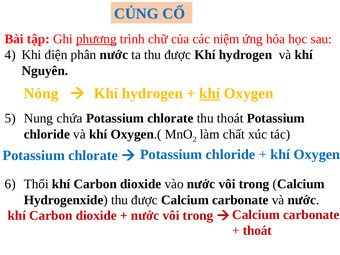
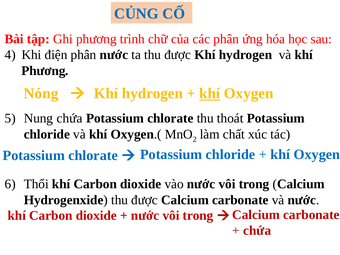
phương at (96, 39) underline: present -> none
các niệm: niệm -> phân
Nguyên at (45, 71): Nguyên -> Phương
thoát at (257, 231): thoát -> chứa
